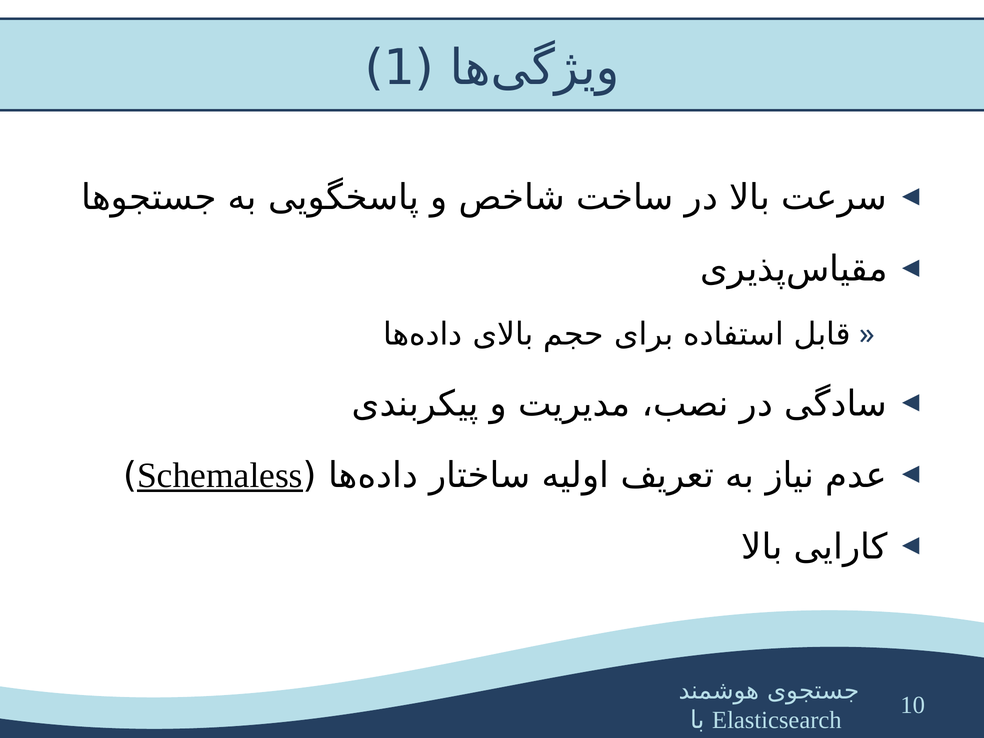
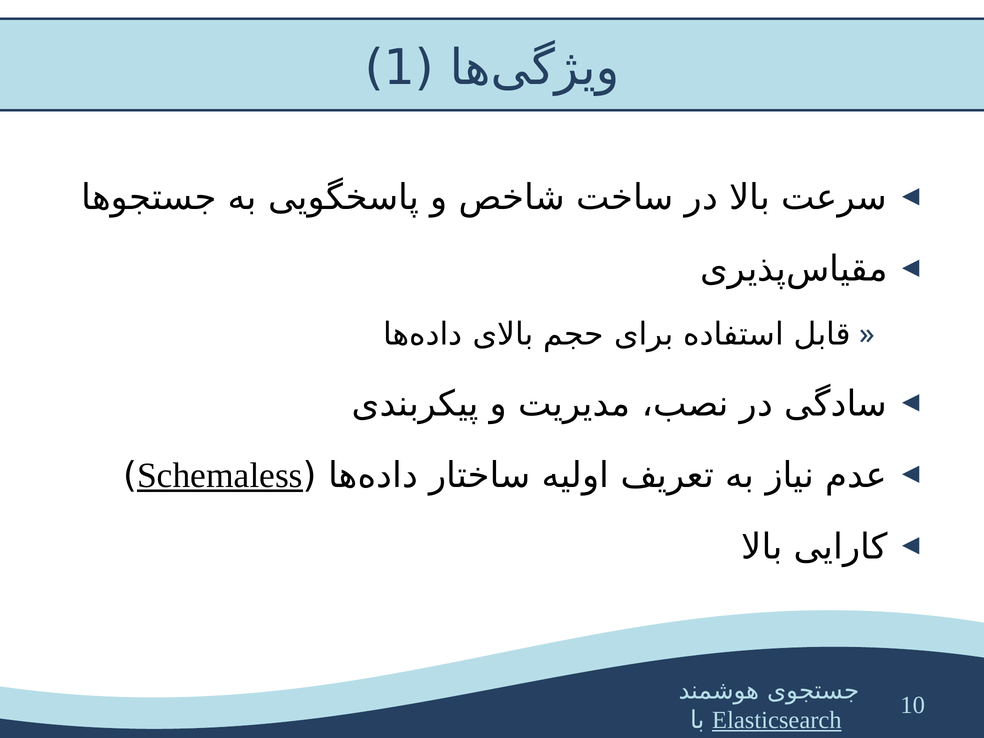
Elasticsearch underline: none -> present
